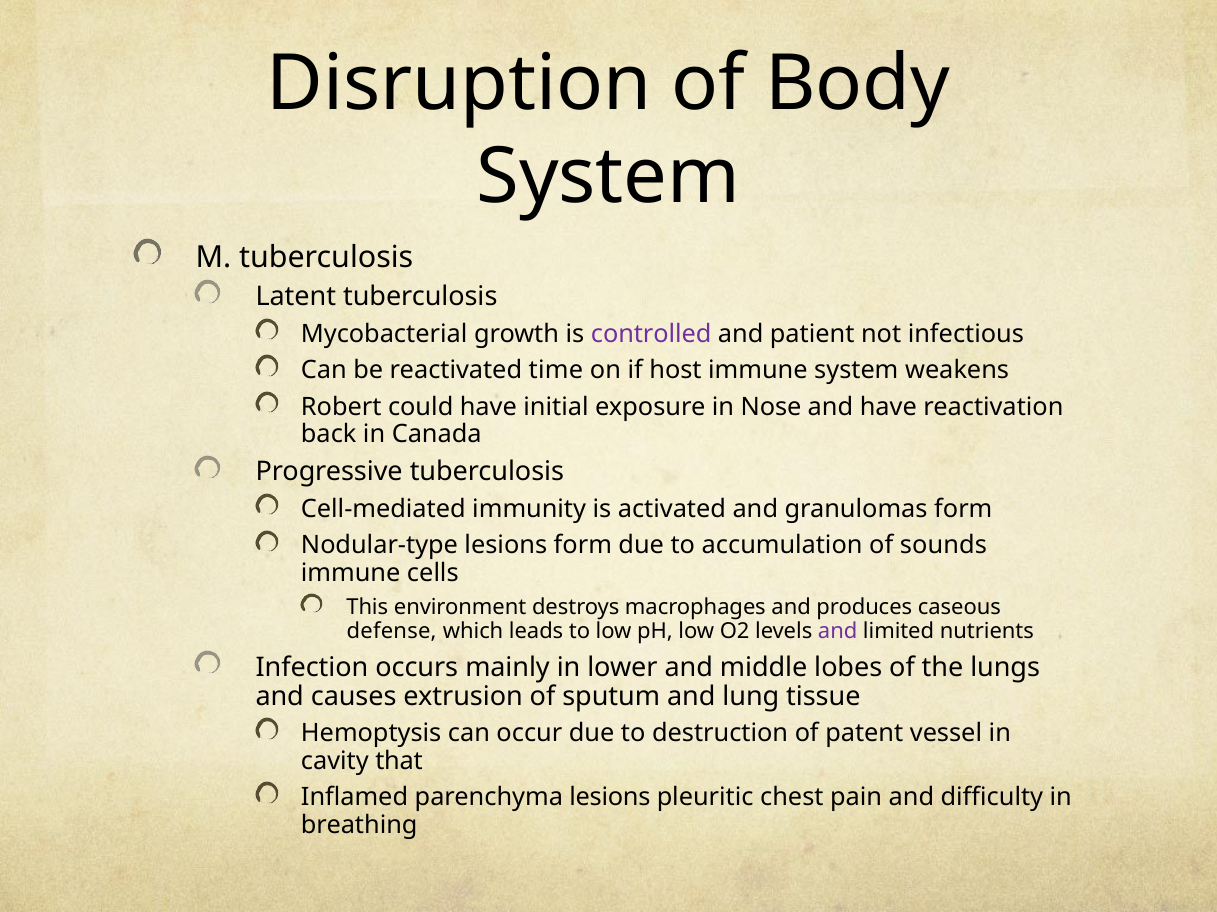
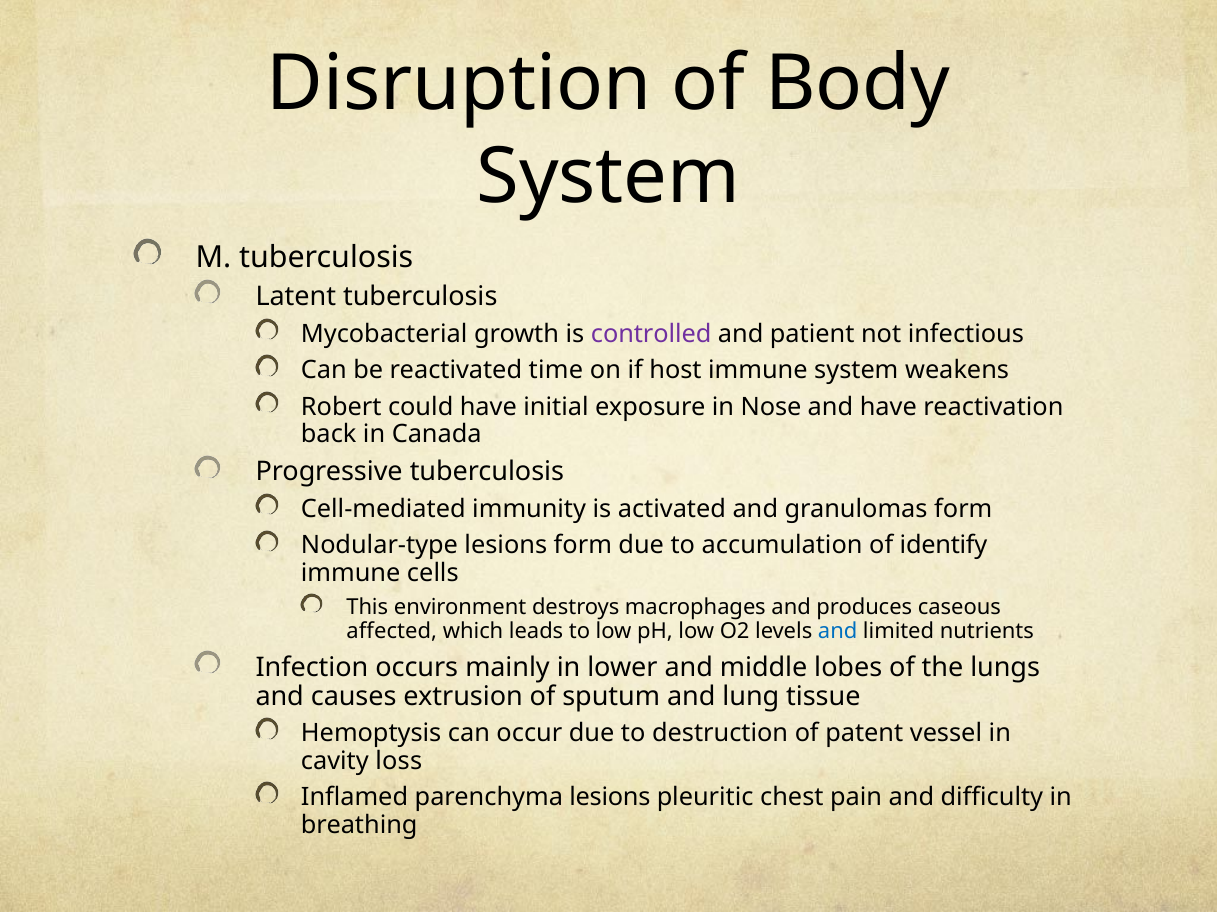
sounds: sounds -> identify
defense: defense -> affected
and at (838, 631) colour: purple -> blue
that: that -> loss
